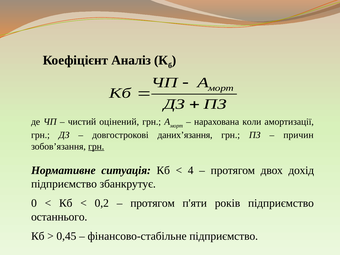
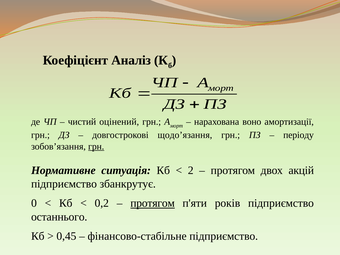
коли: коли -> воно
даних’язання: даних’язання -> щодо’язання
причин: причин -> періоду
4: 4 -> 2
дохід: дохід -> акцій
протягом at (153, 203) underline: none -> present
